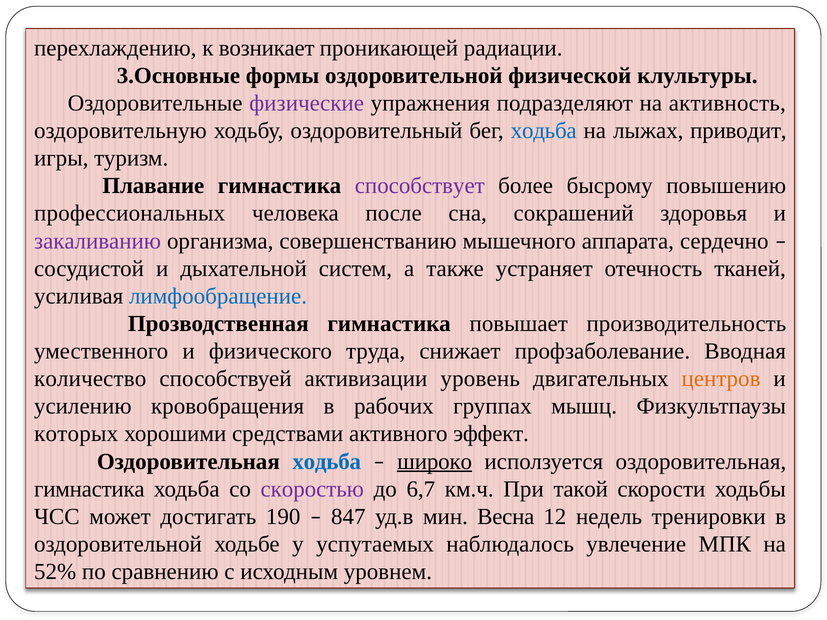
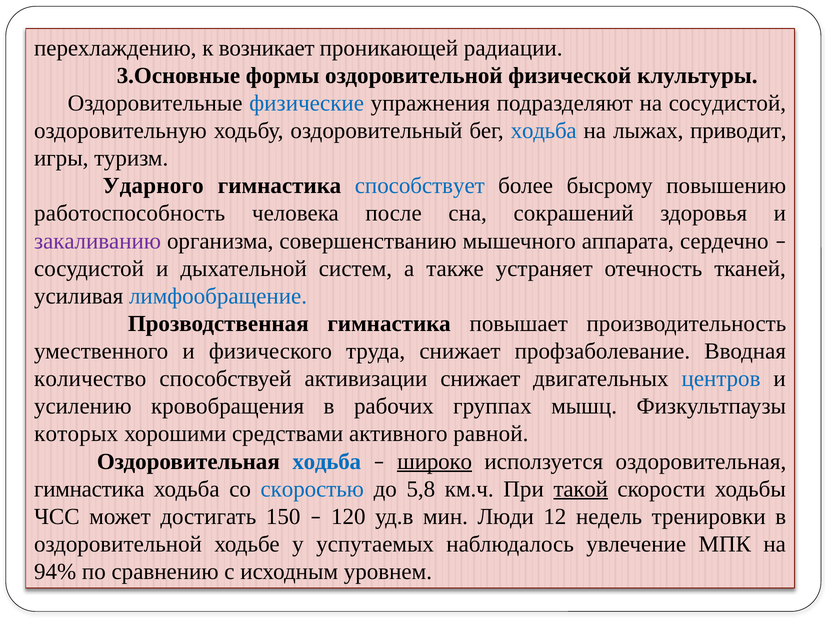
физические colour: purple -> blue
на активность: активность -> сосудистой
Плавание: Плавание -> Ударного
способствует colour: purple -> blue
профессиональных: профессиональных -> работоспособность
активизации уровень: уровень -> снижает
центров colour: orange -> blue
эффект: эффект -> равной
скоростью colour: purple -> blue
6,7: 6,7 -> 5,8
такой underline: none -> present
190: 190 -> 150
847: 847 -> 120
Весна: Весна -> Люди
52%: 52% -> 94%
